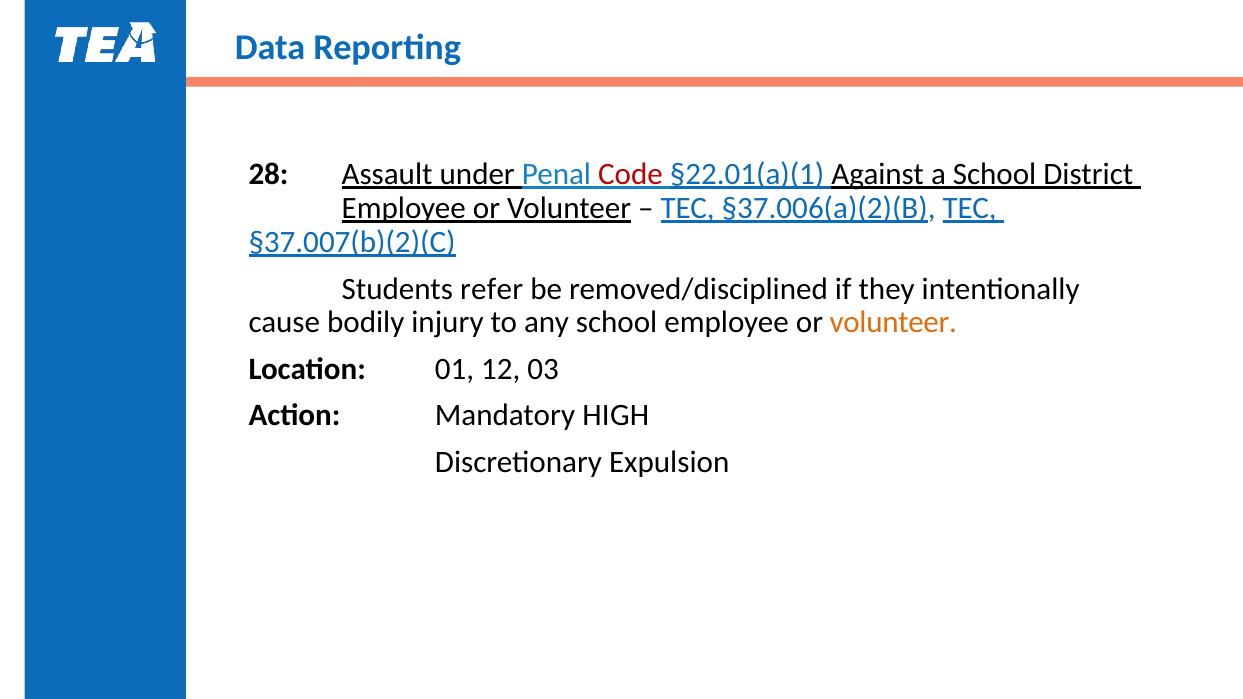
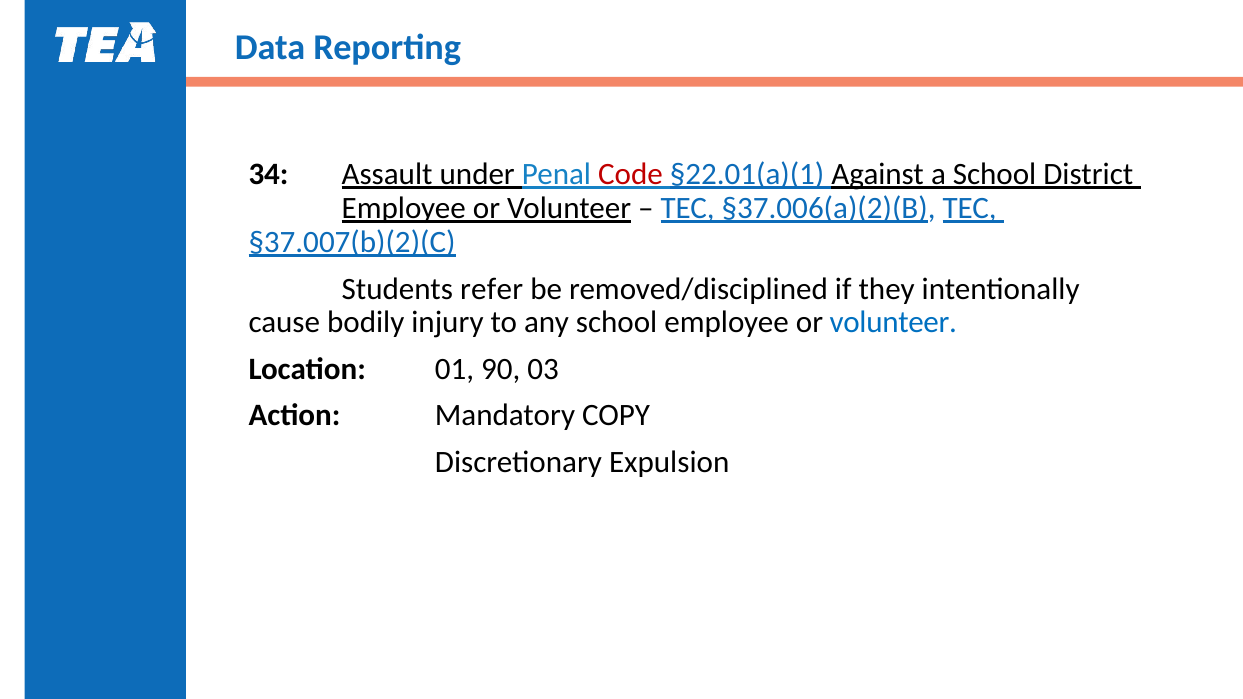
28: 28 -> 34
volunteer at (893, 323) colour: orange -> blue
12: 12 -> 90
HIGH: HIGH -> COPY
